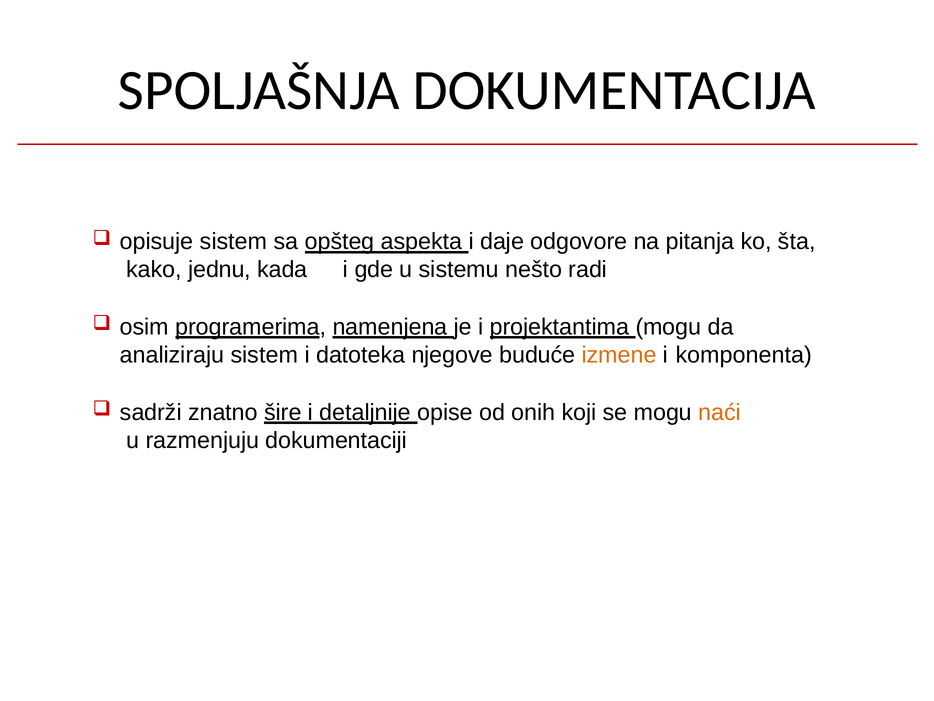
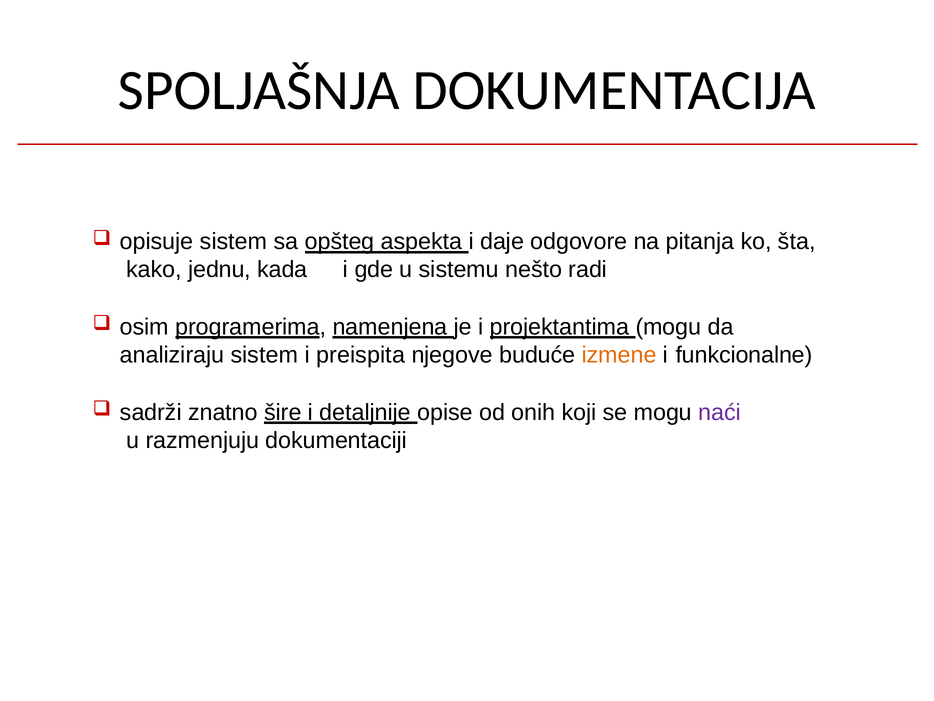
datoteka: datoteka -> preispita
komponenta: komponenta -> funkcionalne
naći colour: orange -> purple
